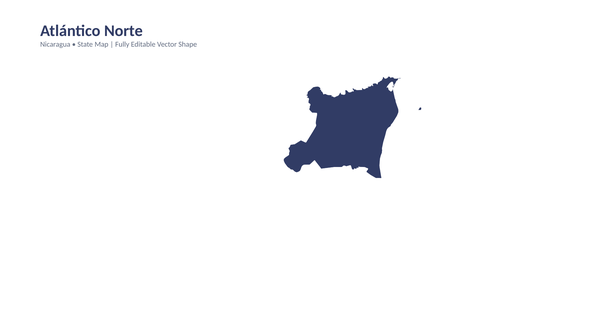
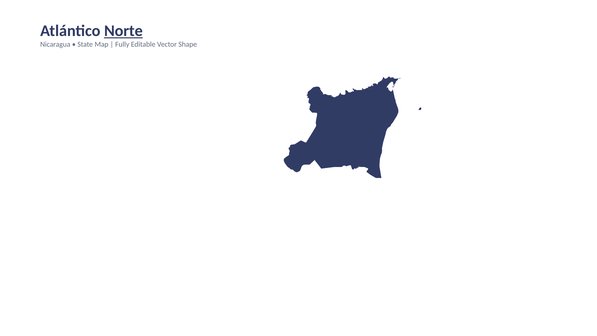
Norte underline: none -> present
